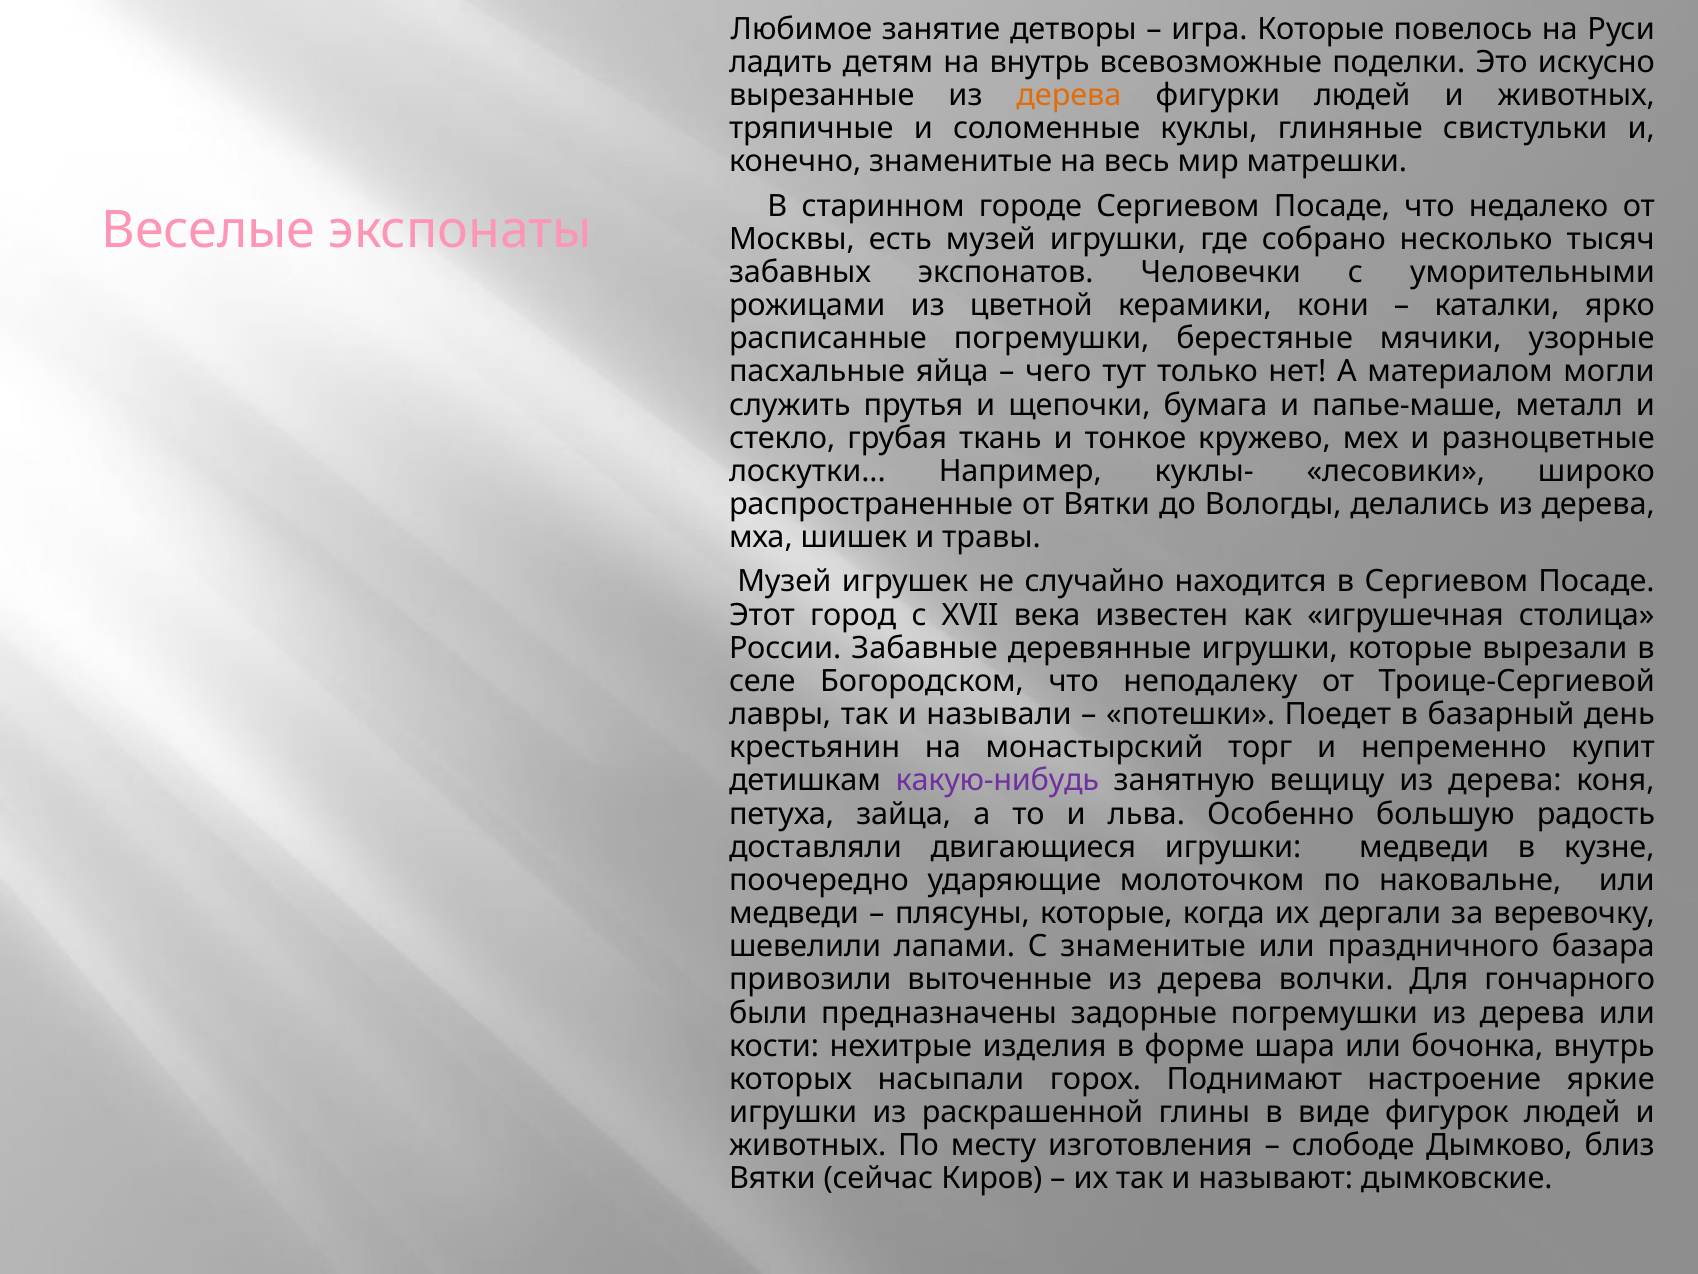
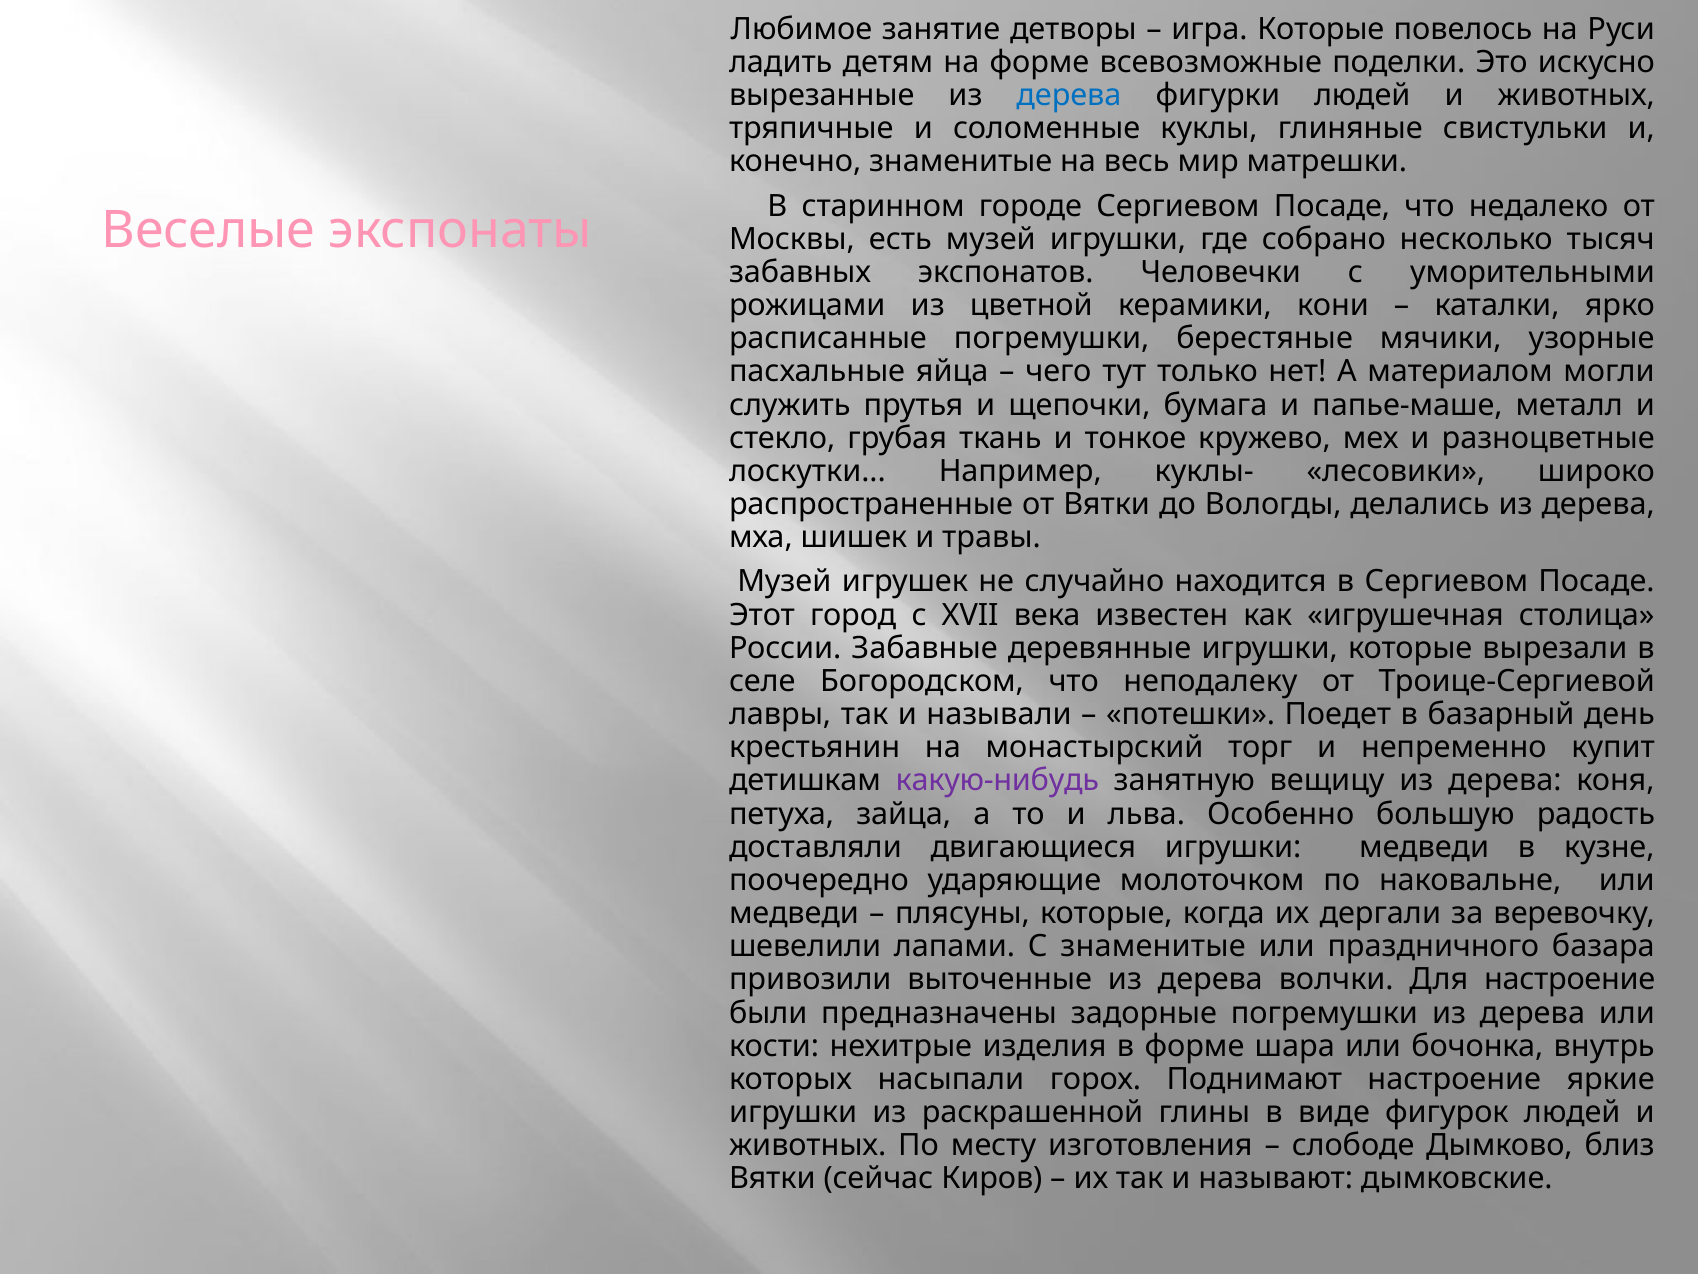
на внутрь: внутрь -> форме
дерева at (1069, 95) colour: orange -> blue
Для гончарного: гончарного -> настроение
